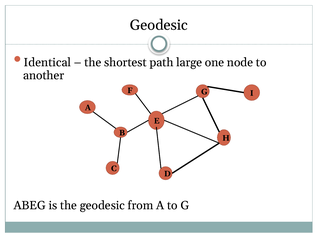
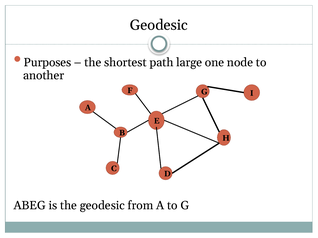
Identical: Identical -> Purposes
